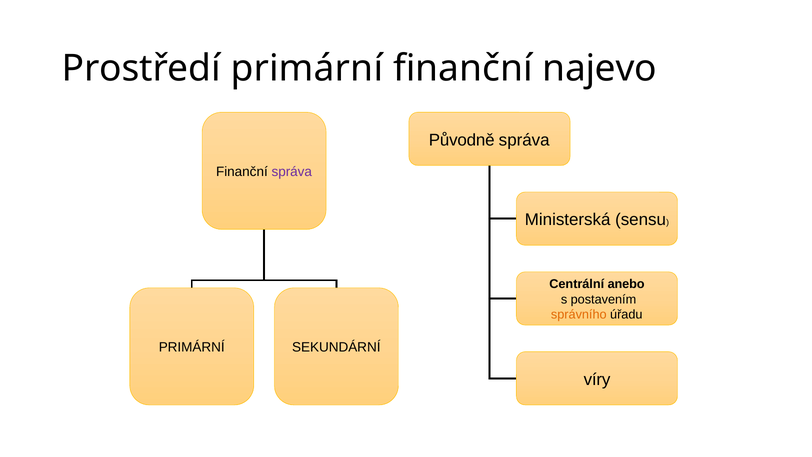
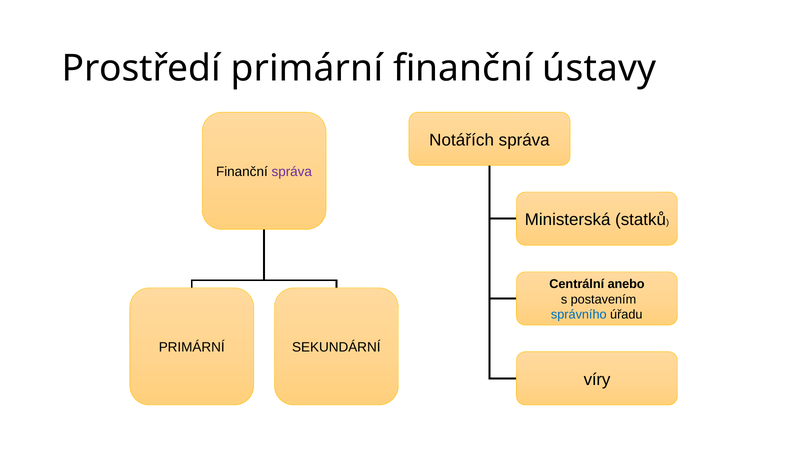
najevo: najevo -> ústavy
Původně: Původně -> Notářích
sensu: sensu -> statků
správního colour: orange -> blue
